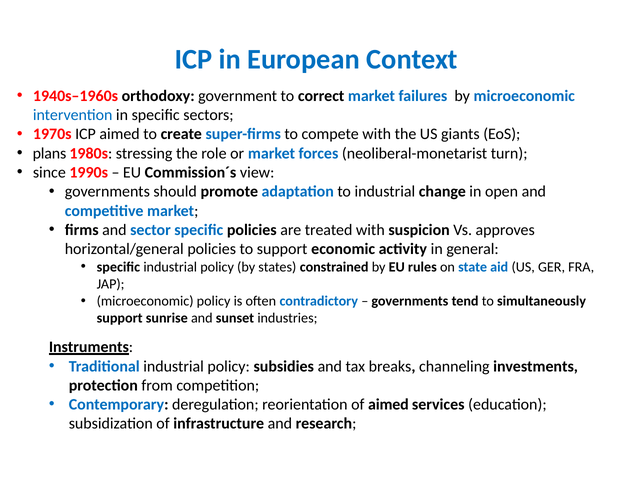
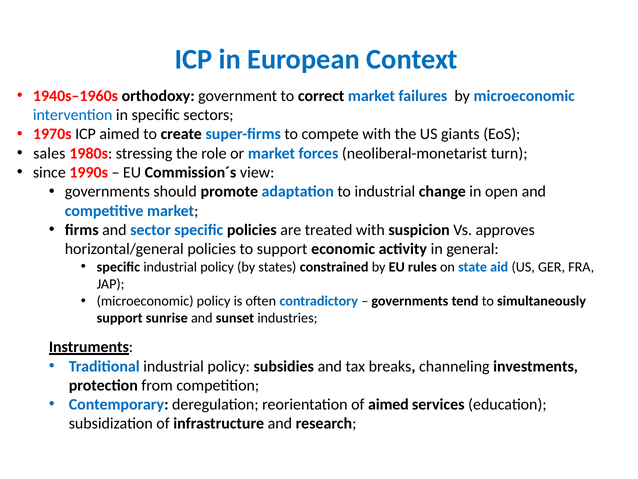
plans: plans -> sales
